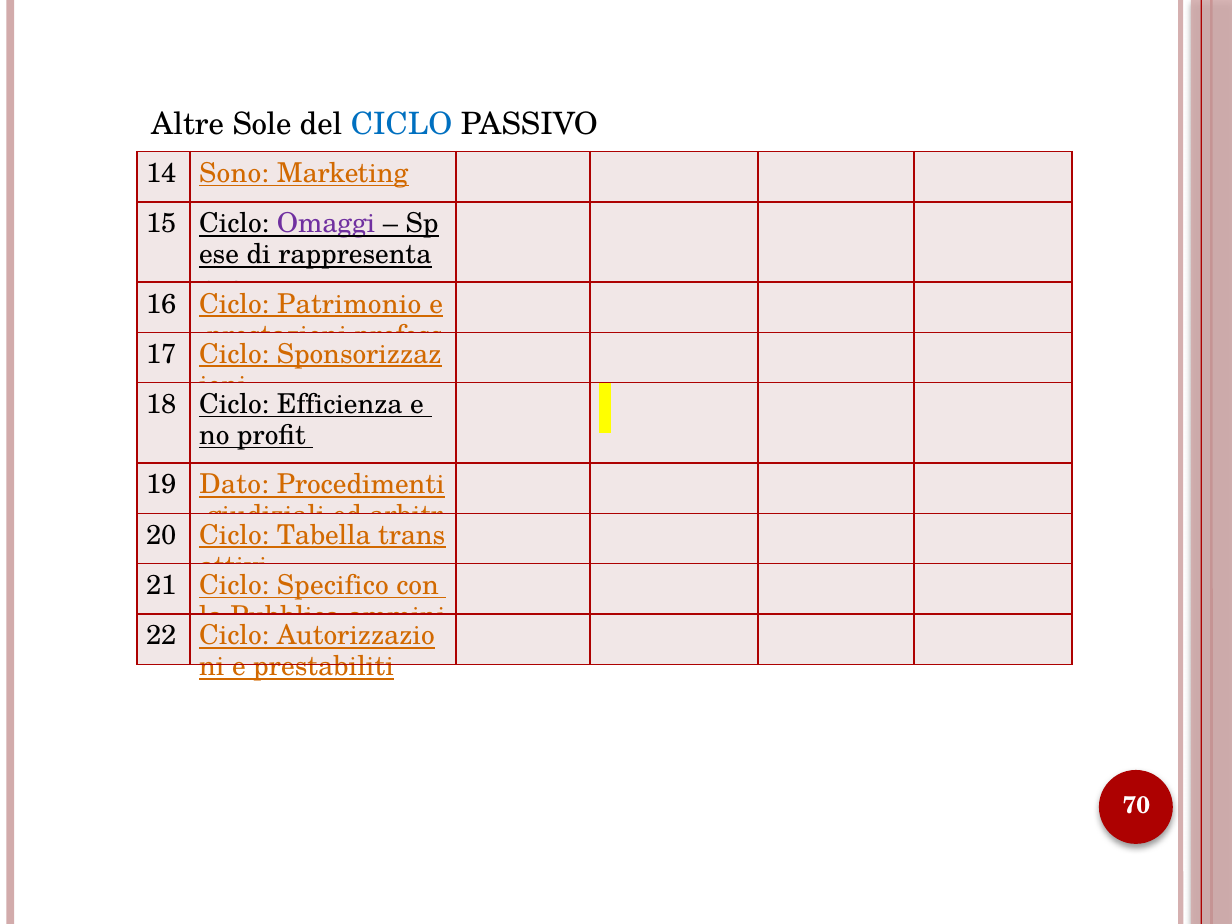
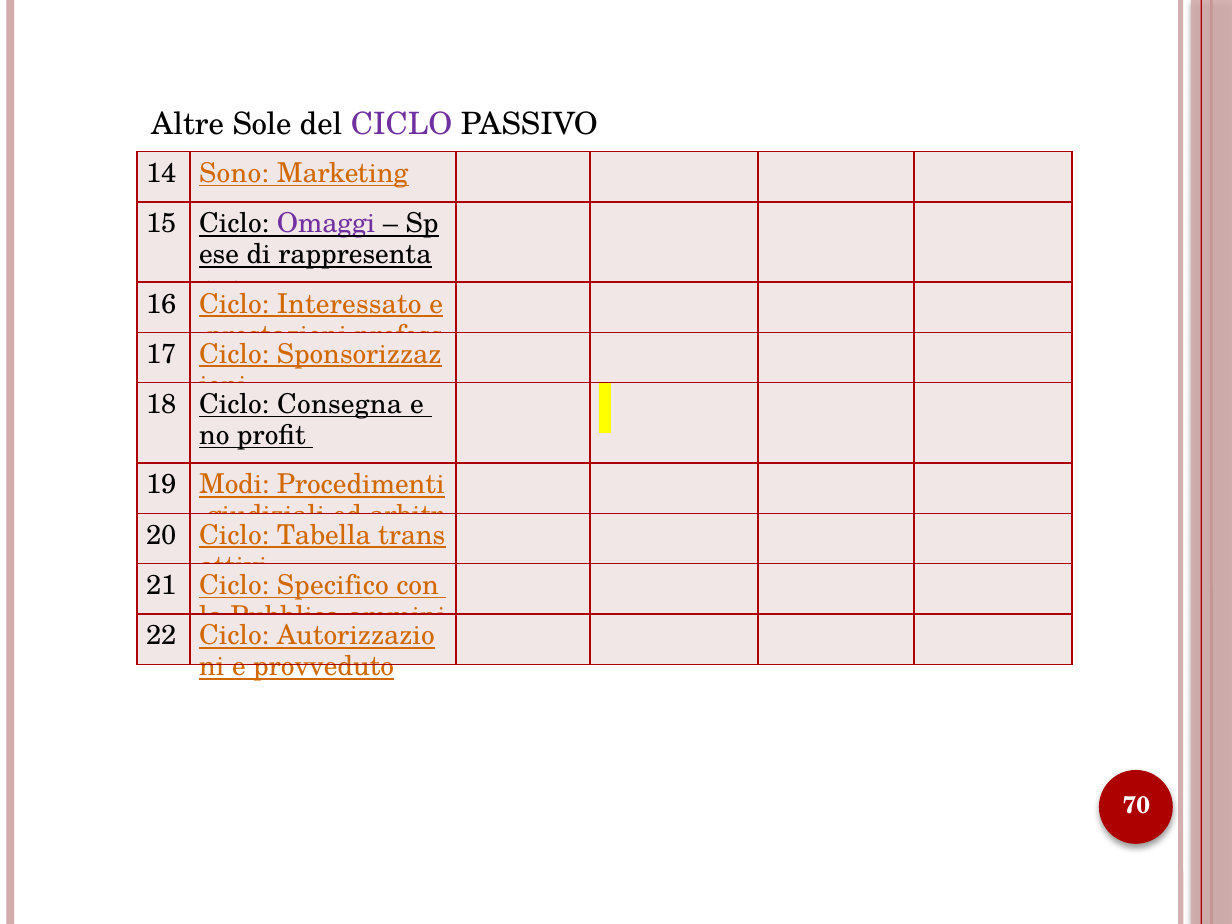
CICLO at (402, 124) colour: blue -> purple
Patrimonio: Patrimonio -> Interessato
Efficienza: Efficienza -> Consegna
Dato: Dato -> Modi
prestabiliti: prestabiliti -> provveduto
